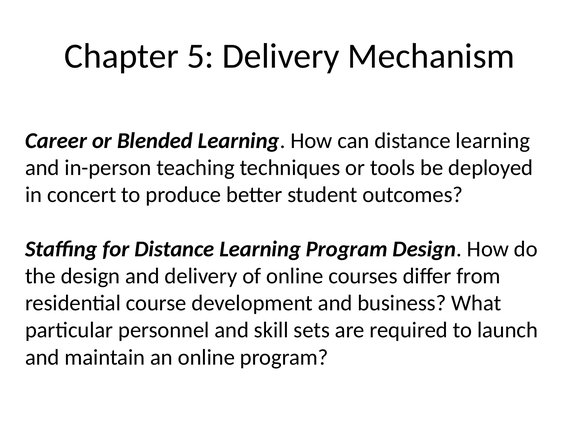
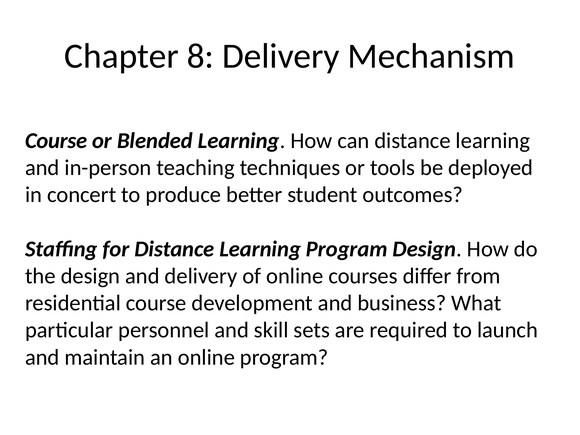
5: 5 -> 8
Career at (56, 141): Career -> Course
